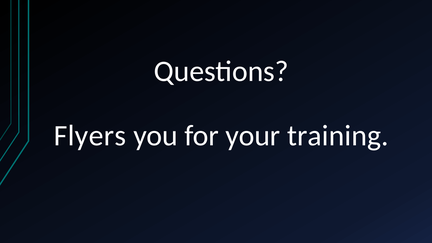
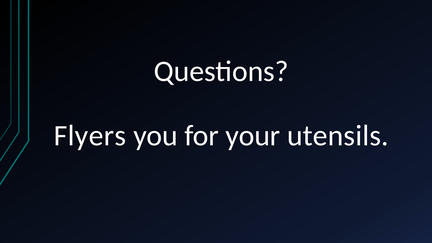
training: training -> utensils
